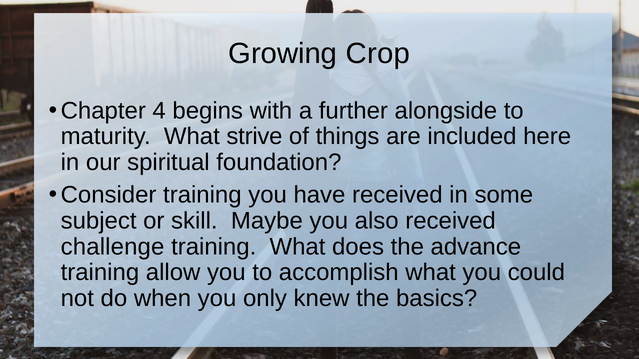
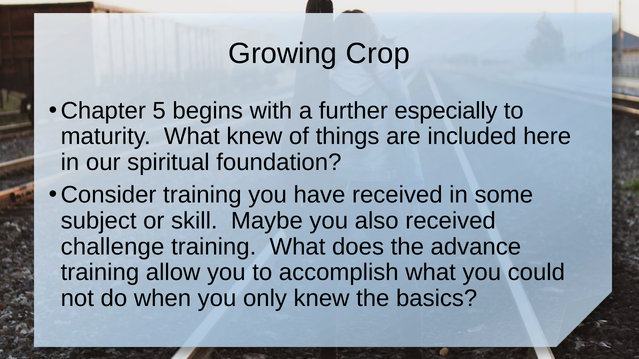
4: 4 -> 5
alongside: alongside -> especially
What strive: strive -> knew
